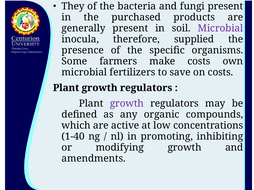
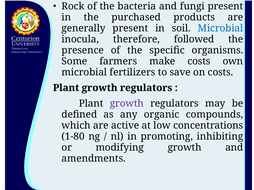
They: They -> Rock
Microbial at (220, 28) colour: purple -> blue
supplied: supplied -> followed
1-40: 1-40 -> 1-80
